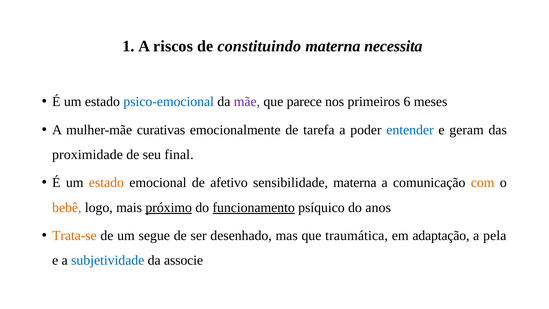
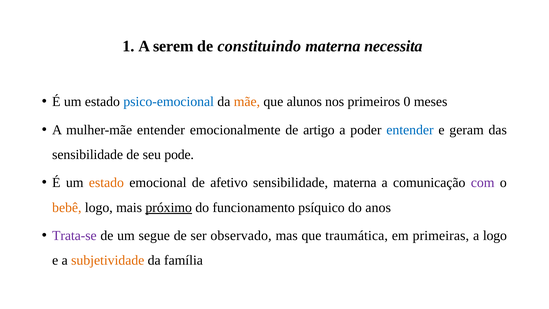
riscos: riscos -> serem
mãe colour: purple -> orange
parece: parece -> alunos
6: 6 -> 0
mulher-mãe curativas: curativas -> entender
tarefa: tarefa -> artigo
proximidade at (87, 155): proximidade -> sensibilidade
final: final -> pode
com colour: orange -> purple
funcionamento underline: present -> none
Trata-se colour: orange -> purple
desenhado: desenhado -> observado
adaptação: adaptação -> primeiras
a pela: pela -> logo
subjetividade colour: blue -> orange
associe: associe -> família
